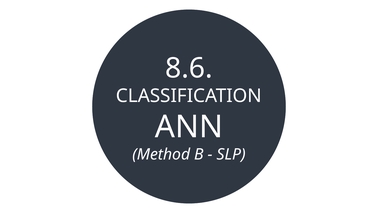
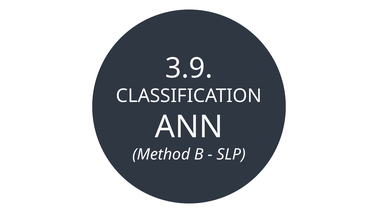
8.6: 8.6 -> 3.9
